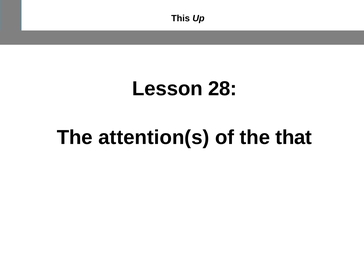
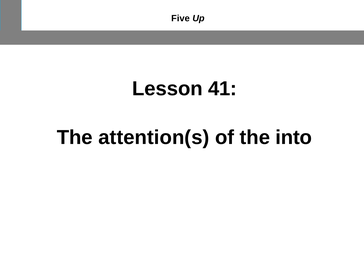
This: This -> Five
28: 28 -> 41
that: that -> into
